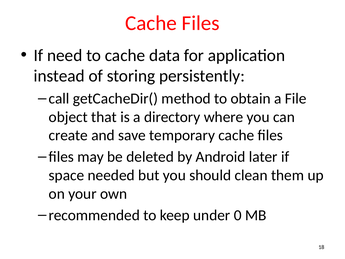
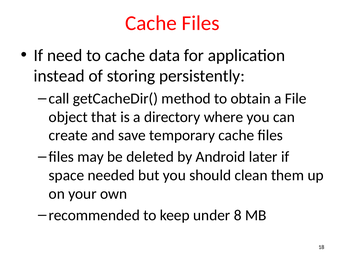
0: 0 -> 8
